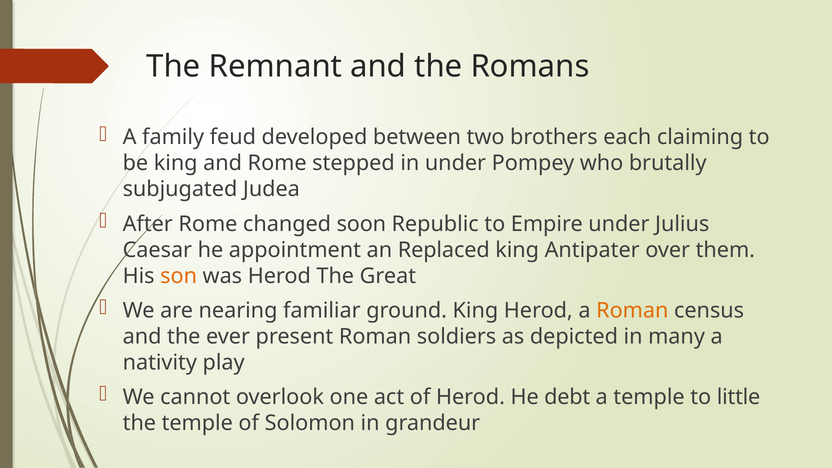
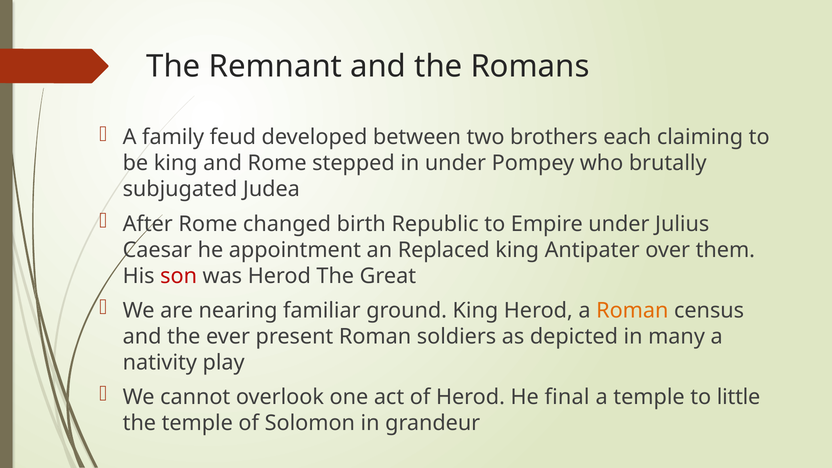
soon: soon -> birth
son colour: orange -> red
debt: debt -> final
